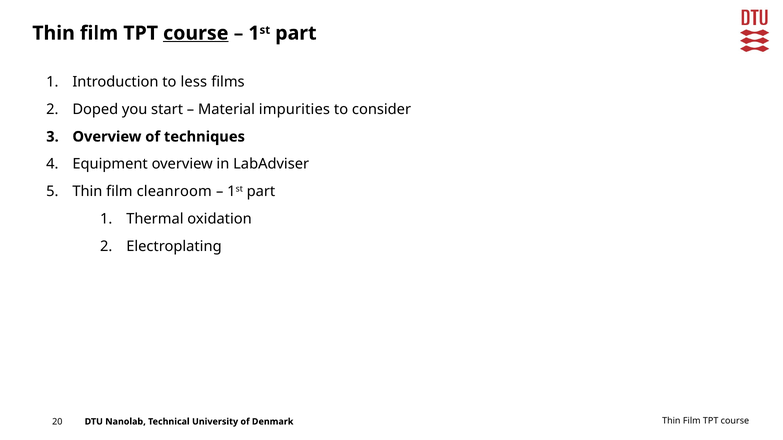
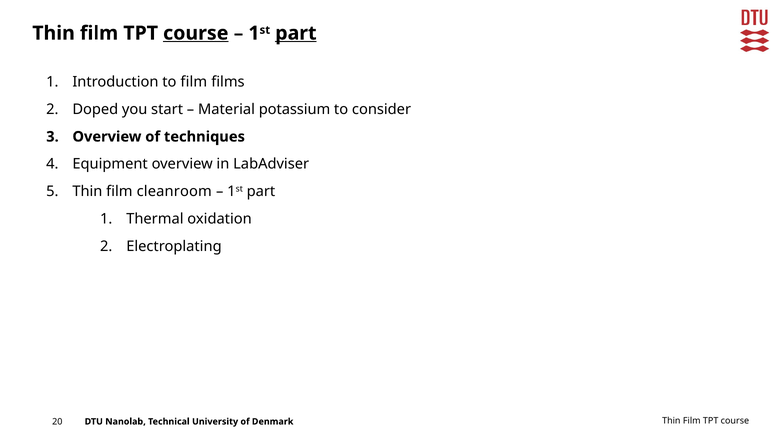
part at (296, 33) underline: none -> present
to less: less -> film
impurities: impurities -> potassium
